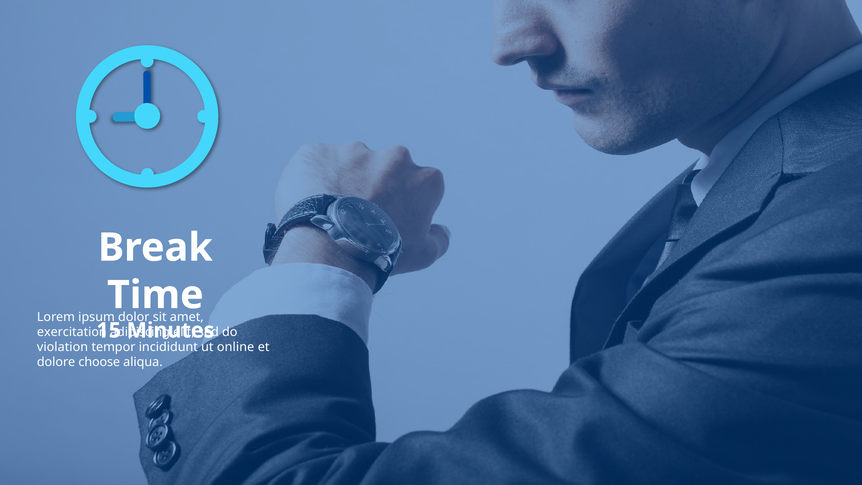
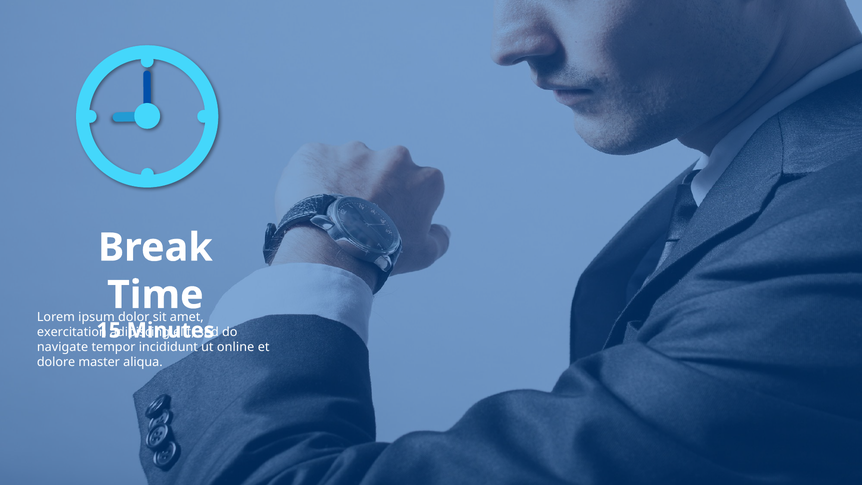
violation: violation -> navigate
choose: choose -> master
